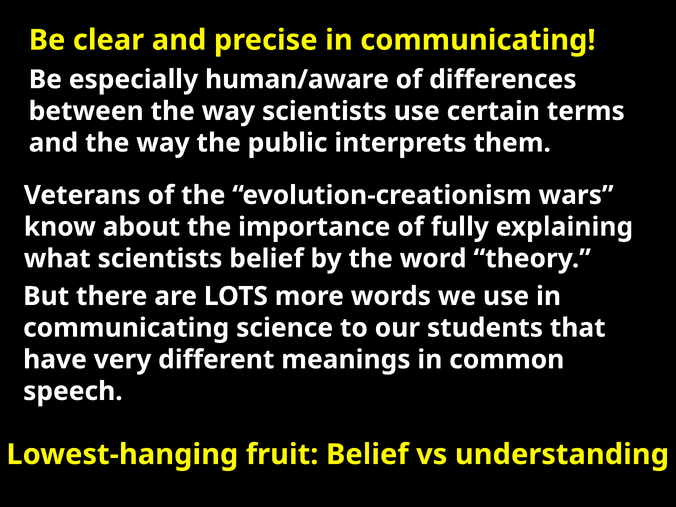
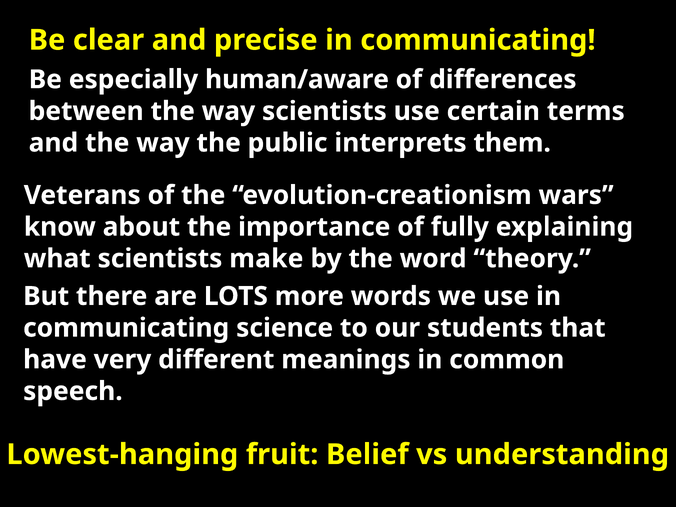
scientists belief: belief -> make
